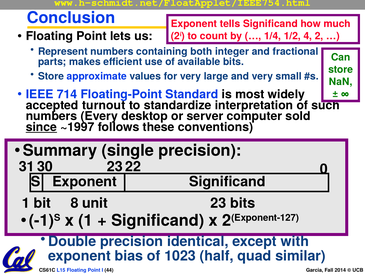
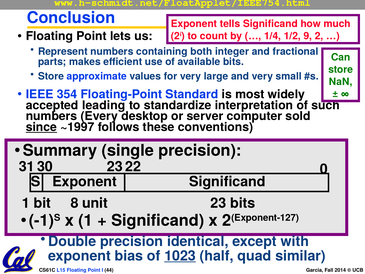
4: 4 -> 9
714: 714 -> 354
turnout: turnout -> leading
1023 underline: none -> present
